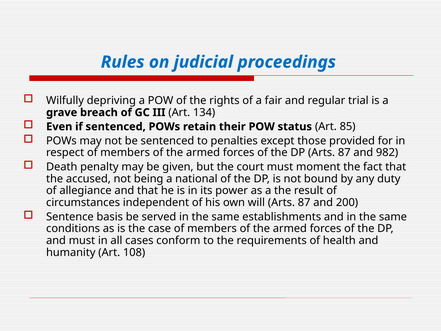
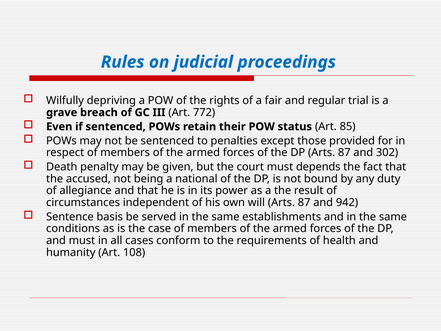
134: 134 -> 772
982: 982 -> 302
moment: moment -> depends
200: 200 -> 942
